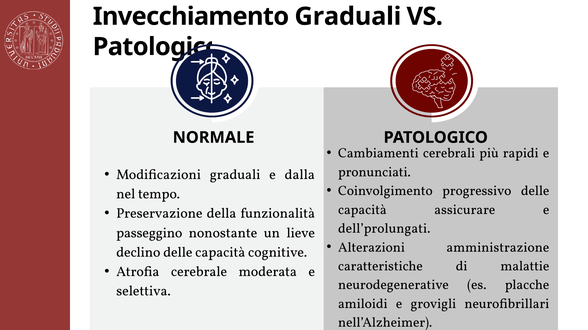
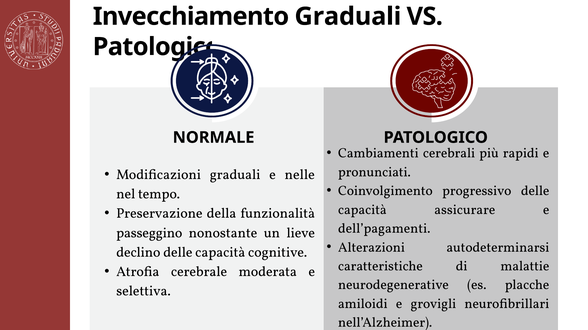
dalla: dalla -> nelle
dell’prolungati: dell’prolungati -> dell’pagamenti
amministrazione: amministrazione -> autodeterminarsi
